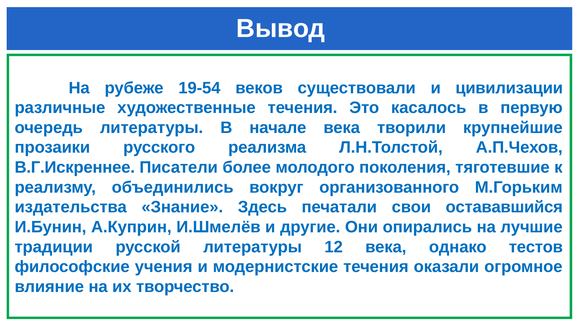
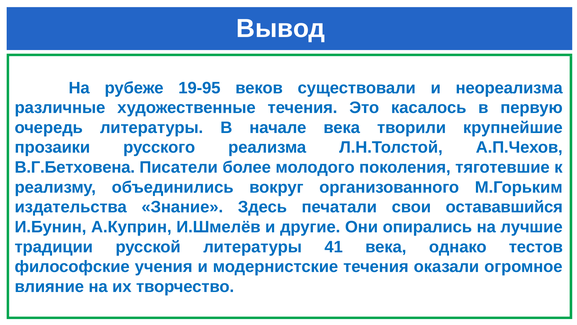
19-54: 19-54 -> 19-95
цивилизации: цивилизации -> неореализма
В.Г.Искреннее: В.Г.Искреннее -> В.Г.Бетховена
12: 12 -> 41
